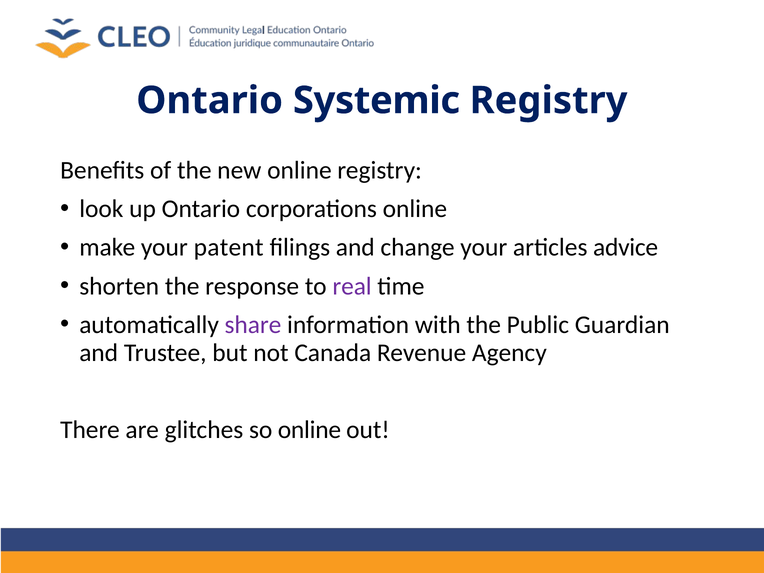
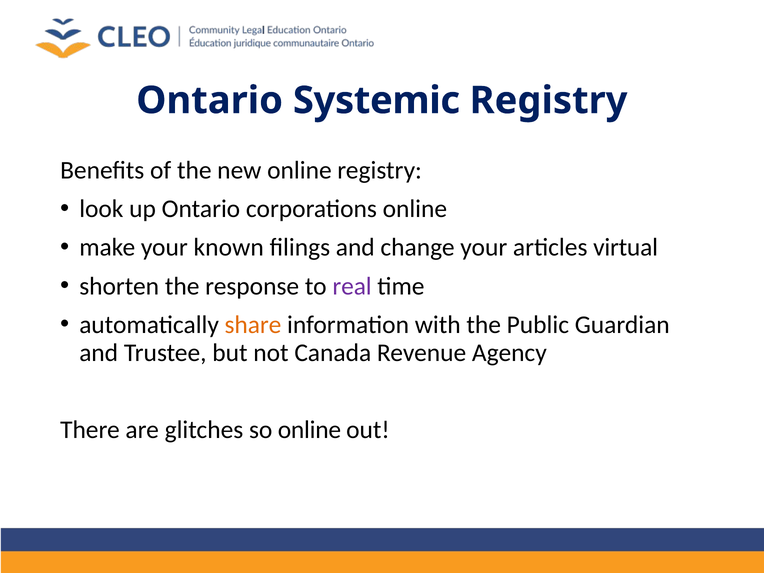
patent: patent -> known
advice: advice -> virtual
share colour: purple -> orange
